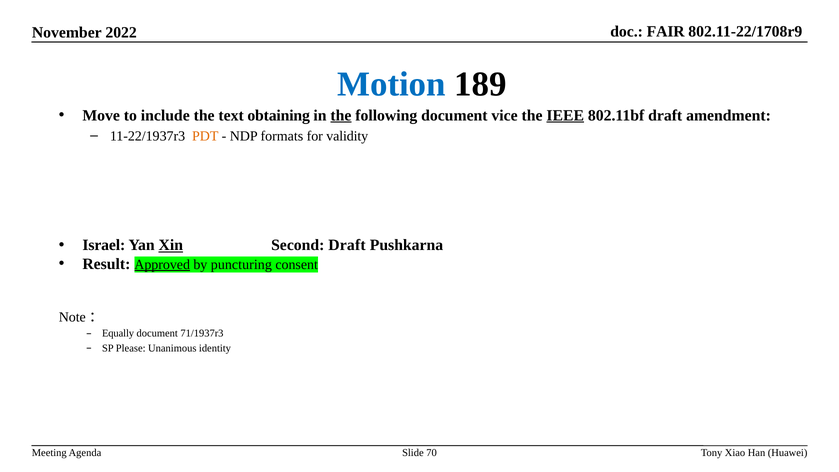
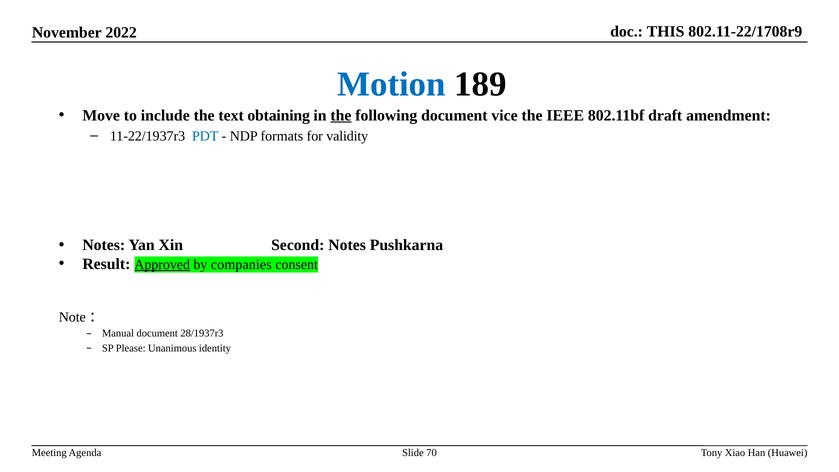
FAIR: FAIR -> THIS
IEEE underline: present -> none
PDT colour: orange -> blue
Israel at (104, 245): Israel -> Notes
Xin underline: present -> none
Second Draft: Draft -> Notes
puncturing: puncturing -> companies
Equally: Equally -> Manual
71/1937r3: 71/1937r3 -> 28/1937r3
